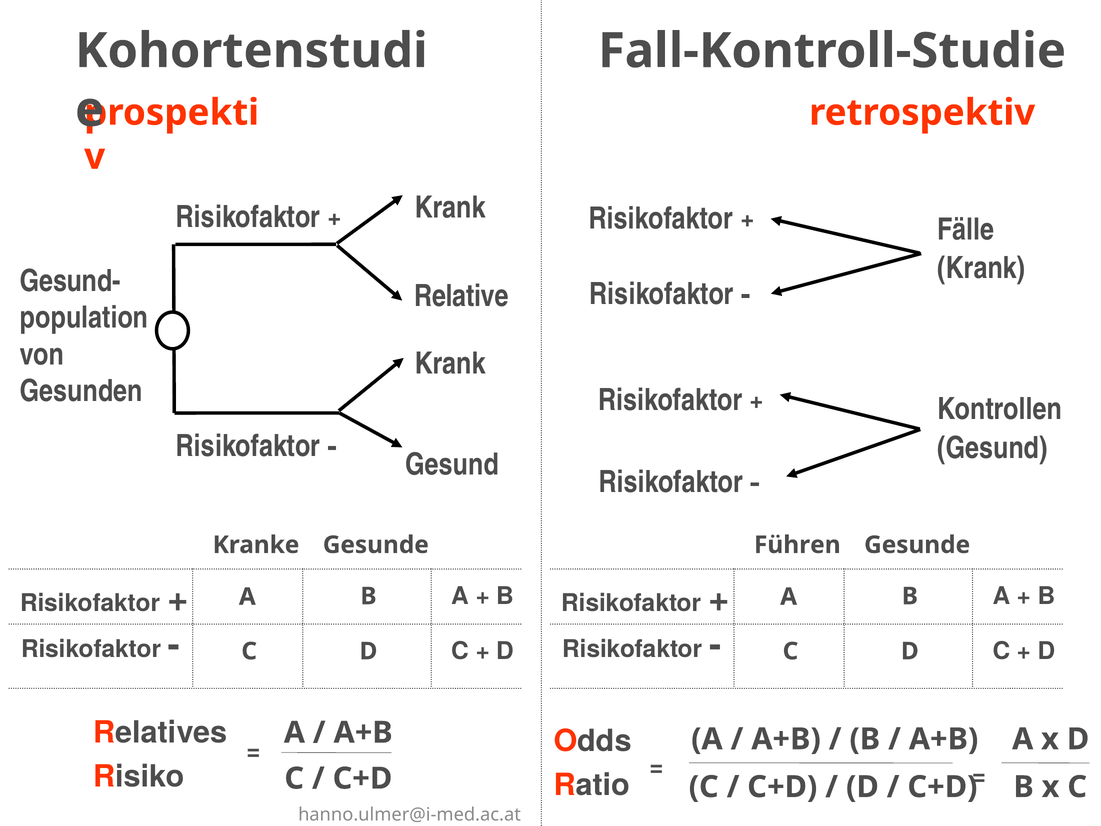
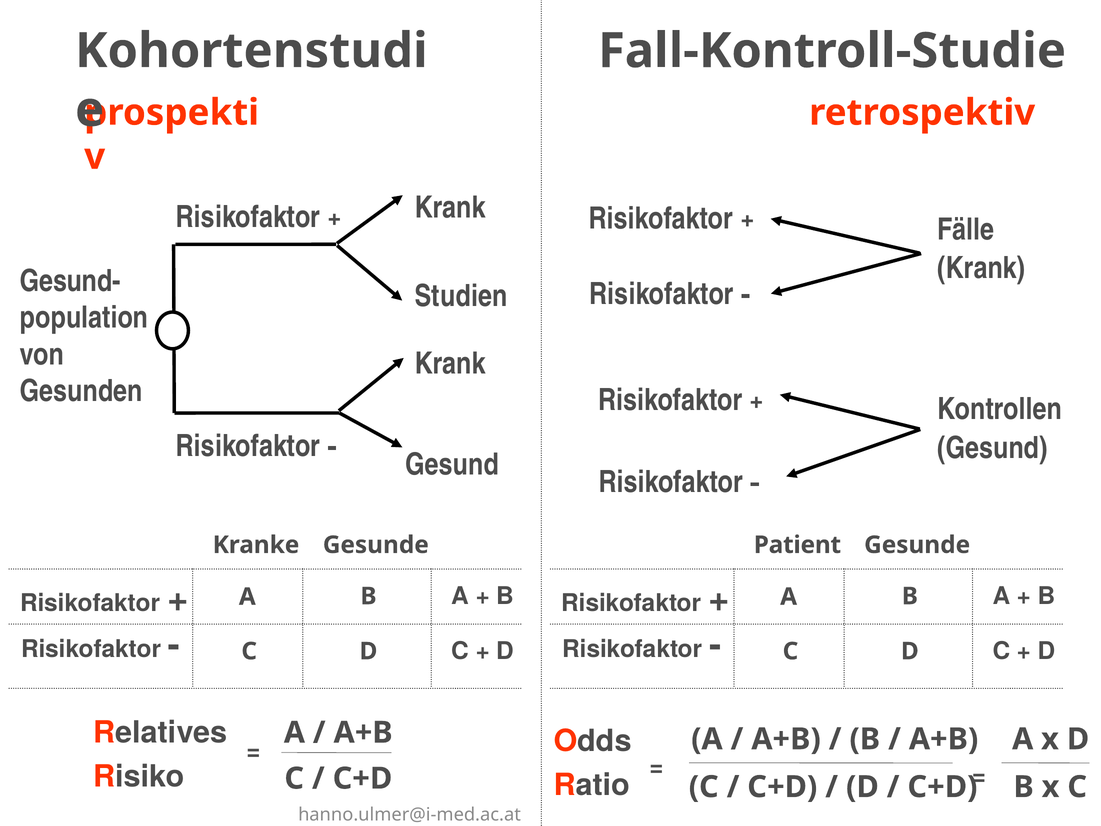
Relative: Relative -> Studien
Führen: Führen -> Patient
